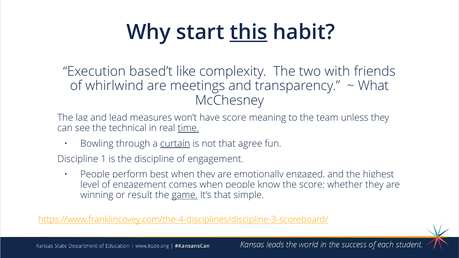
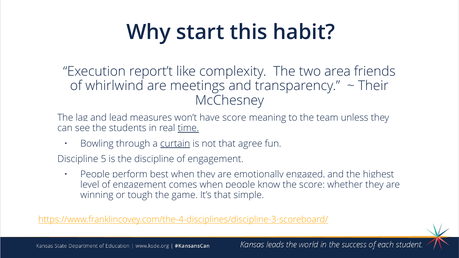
this underline: present -> none
based’t: based’t -> report’t
with: with -> area
What: What -> Their
technical: technical -> students
1: 1 -> 5
result: result -> tough
game underline: present -> none
